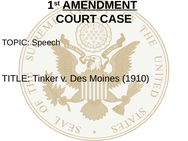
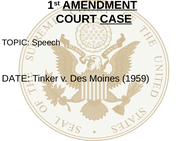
CASE underline: none -> present
TITLE: TITLE -> DATE
1910: 1910 -> 1959
